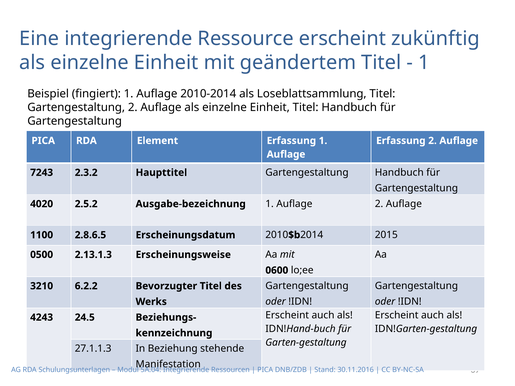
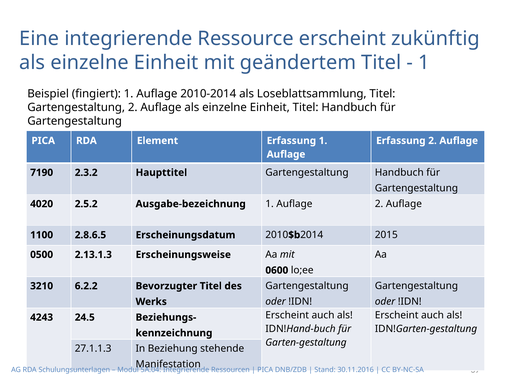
7243: 7243 -> 7190
